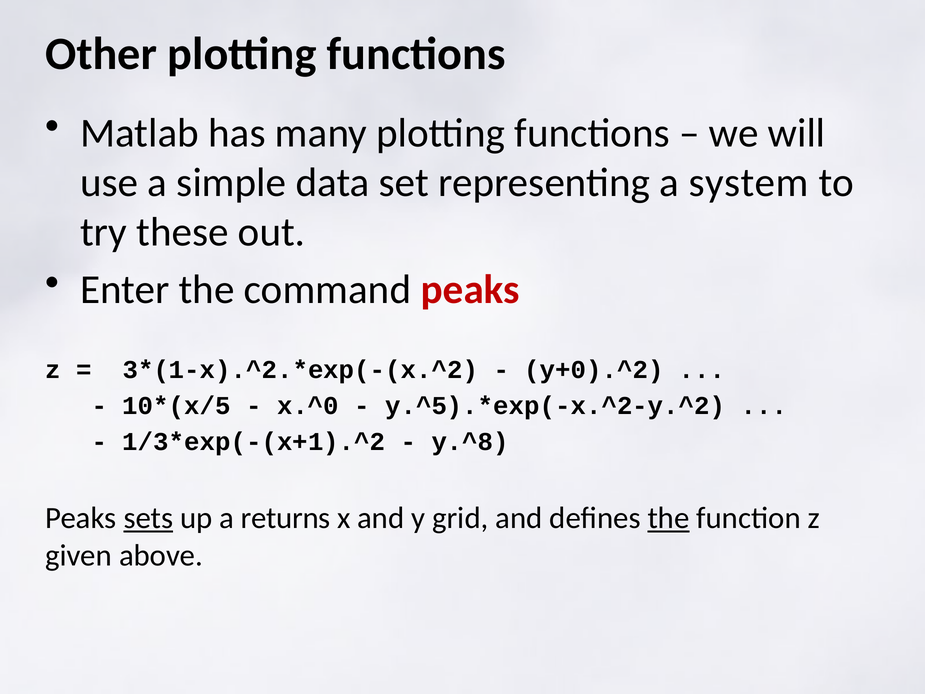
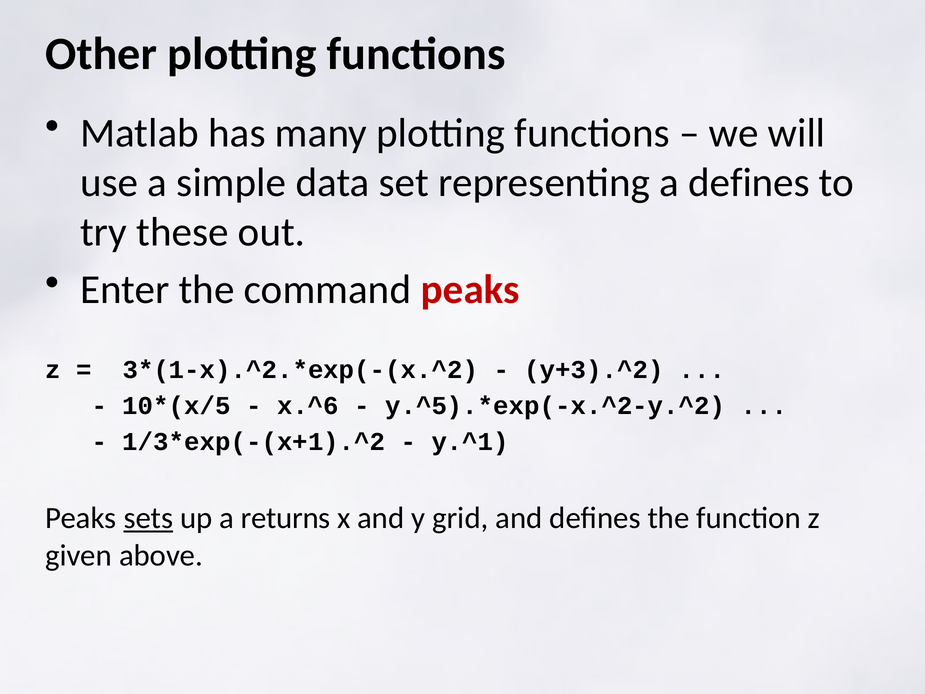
a system: system -> defines
y+0).^2: y+0).^2 -> y+3).^2
x.^0: x.^0 -> x.^6
y.^8: y.^8 -> y.^1
the at (668, 518) underline: present -> none
